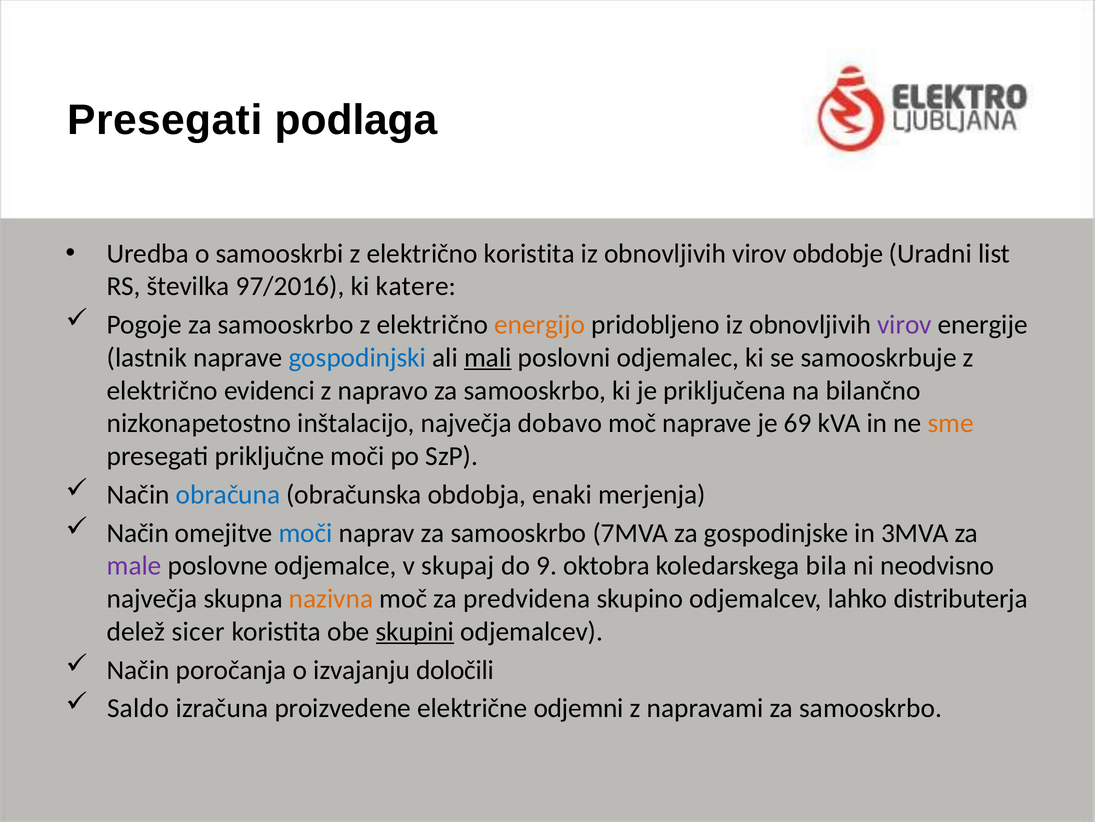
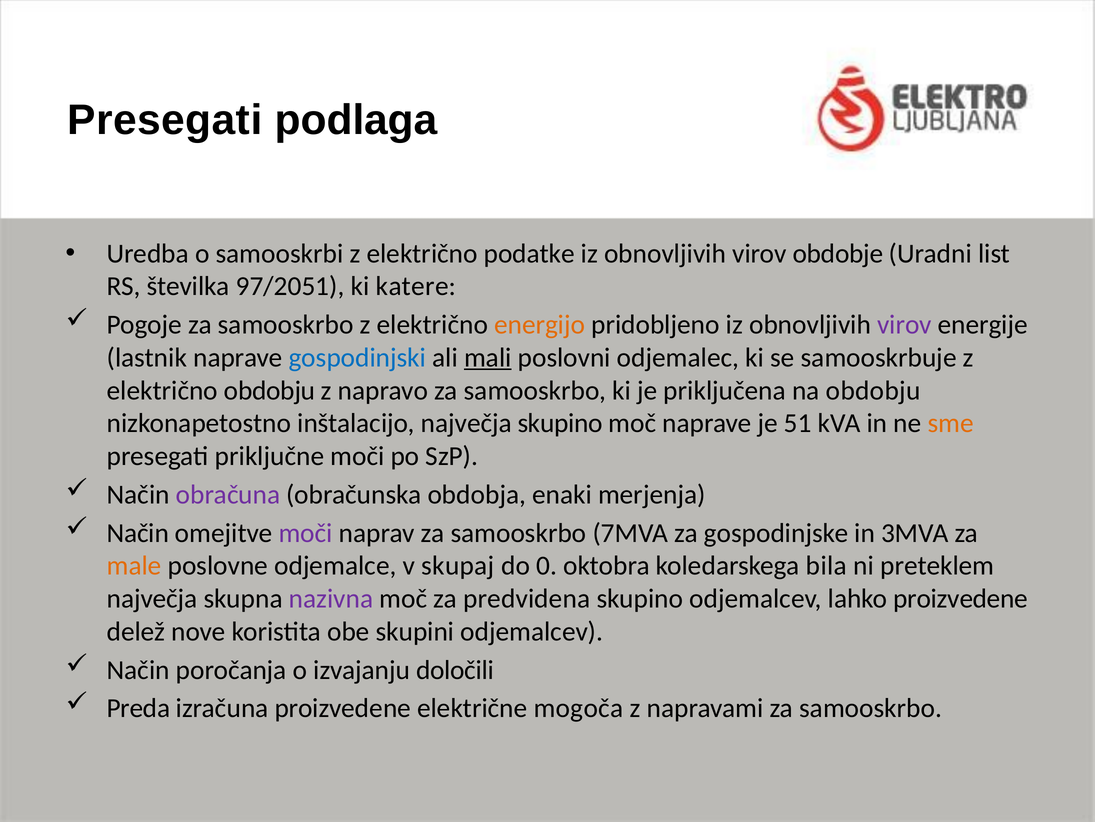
električno koristita: koristita -> podatke
97/2016: 97/2016 -> 97/2051
električno evidenci: evidenci -> obdobju
na bilančno: bilančno -> obdobju
največja dobavo: dobavo -> skupino
69: 69 -> 51
obračuna colour: blue -> purple
moči at (306, 533) colour: blue -> purple
male colour: purple -> orange
9: 9 -> 0
neodvisno: neodvisno -> preteklem
nazivna colour: orange -> purple
lahko distributerja: distributerja -> proizvedene
sicer: sicer -> nove
skupini underline: present -> none
Saldo: Saldo -> Preda
odjemni: odjemni -> mogoča
